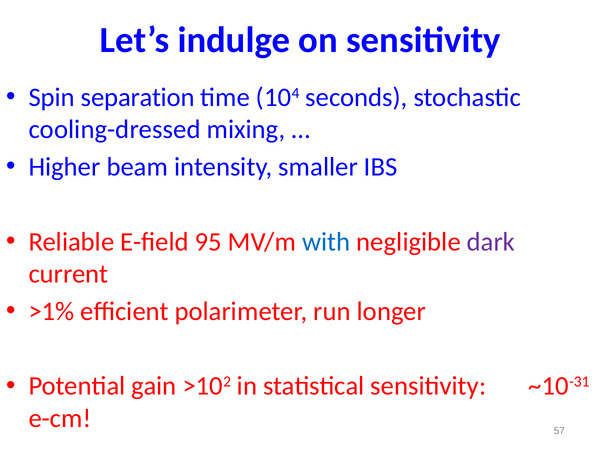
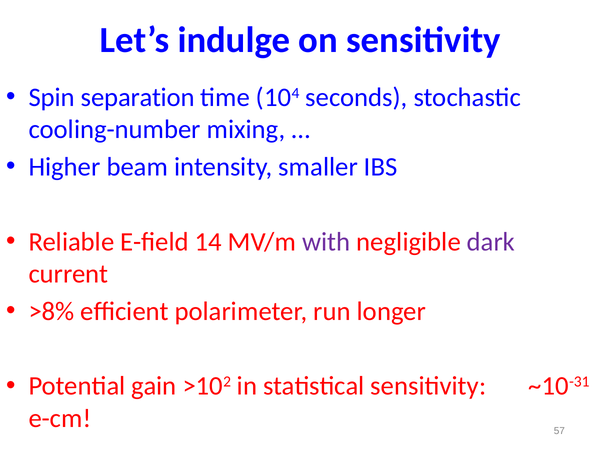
cooling-dressed: cooling-dressed -> cooling-number
95: 95 -> 14
with colour: blue -> purple
>1%: >1% -> >8%
